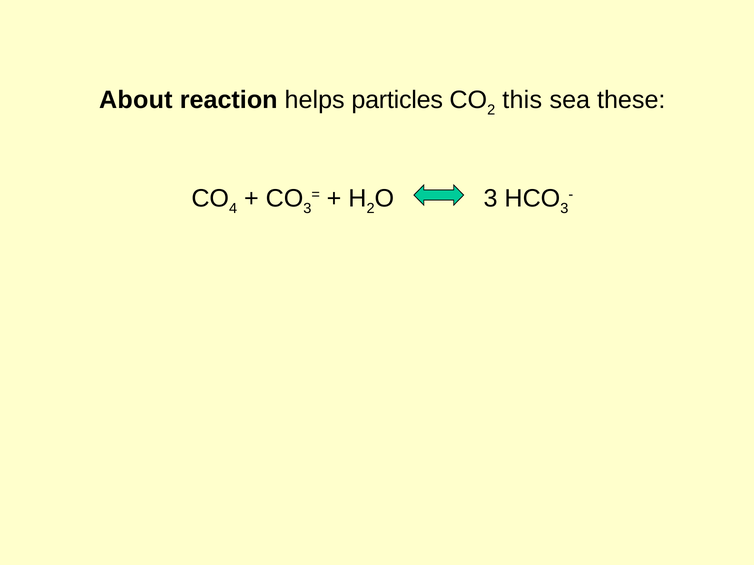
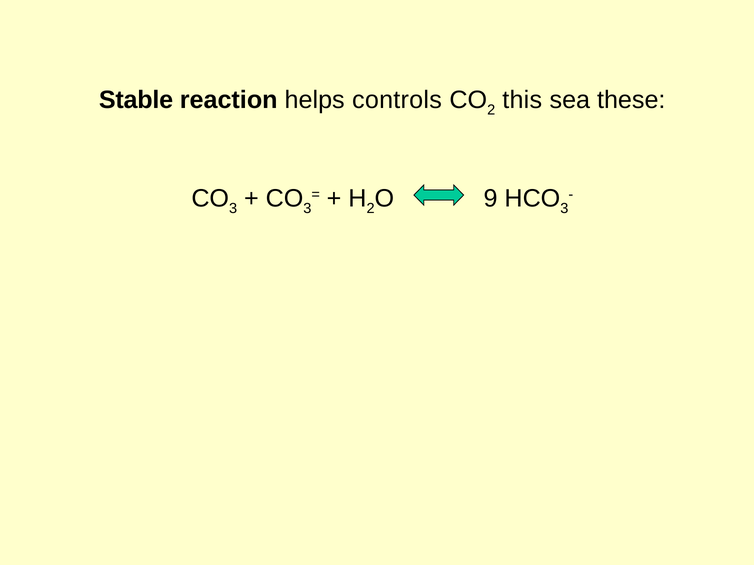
About: About -> Stable
particles: particles -> controls
4 at (233, 209): 4 -> 3
3 at (491, 199): 3 -> 9
